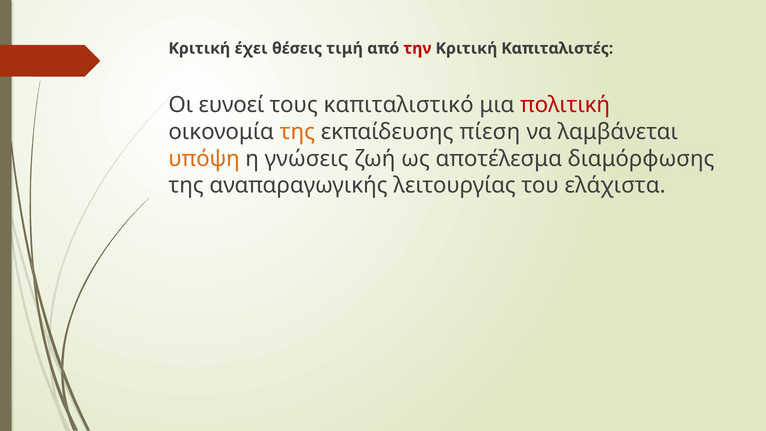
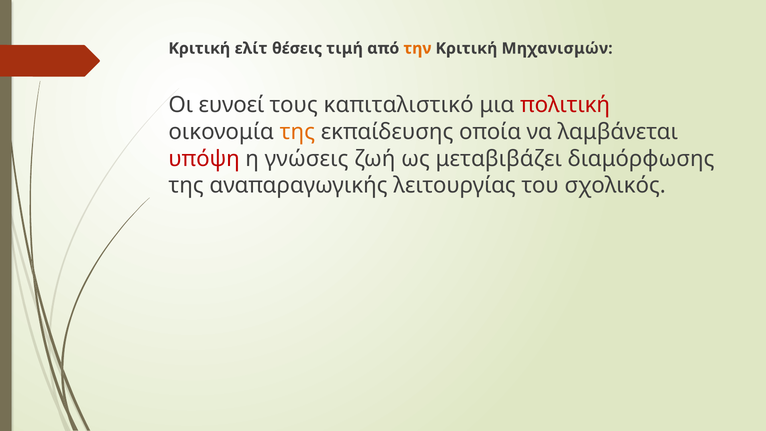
έχει: έχει -> ελίτ
την colour: red -> orange
Καπιταλιστές: Καπιταλιστές -> Μηχανισμών
πίεση: πίεση -> οποία
υπόψη colour: orange -> red
αποτέλεσμα: αποτέλεσμα -> μεταβιβάζει
ελάχιστα: ελάχιστα -> σχολικός
